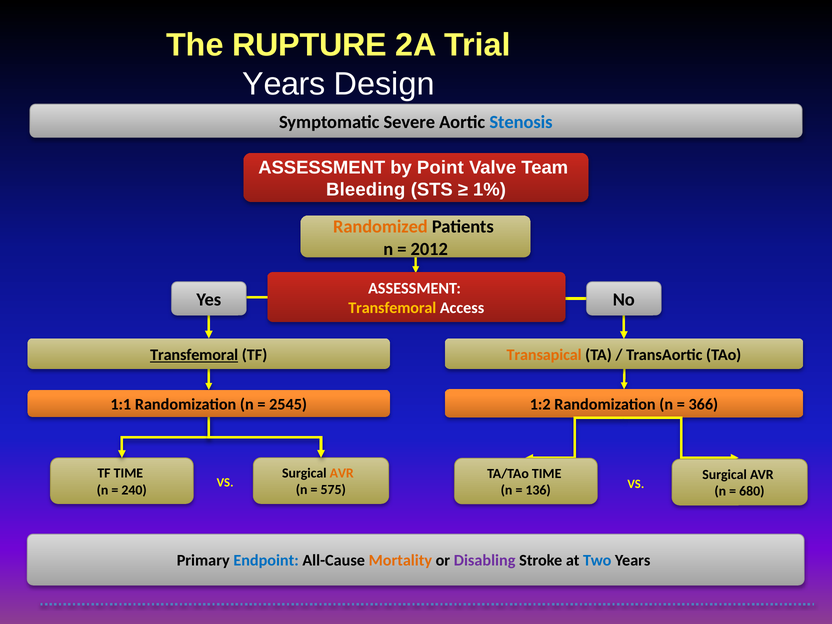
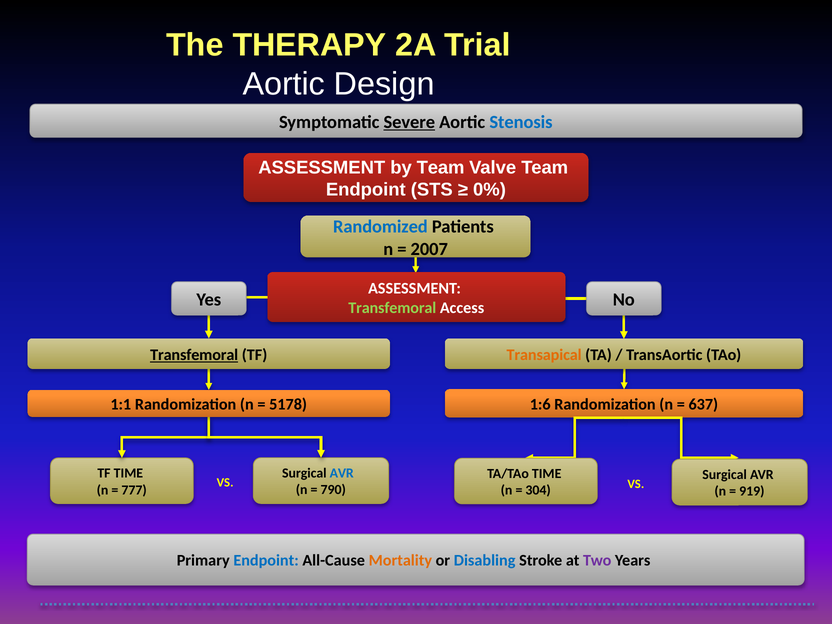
RUPTURE: RUPTURE -> THERAPY
Years at (284, 84): Years -> Aortic
Severe underline: none -> present
by Point: Point -> Team
Bleeding at (366, 190): Bleeding -> Endpoint
1%: 1% -> 0%
Randomized colour: orange -> blue
2012: 2012 -> 2007
Transfemoral at (392, 308) colour: yellow -> light green
2545: 2545 -> 5178
1:2: 1:2 -> 1:6
366: 366 -> 637
AVR at (342, 473) colour: orange -> blue
575: 575 -> 790
240: 240 -> 777
136: 136 -> 304
680: 680 -> 919
Disabling colour: purple -> blue
Two colour: blue -> purple
